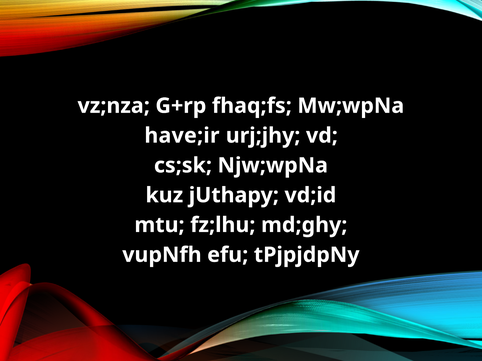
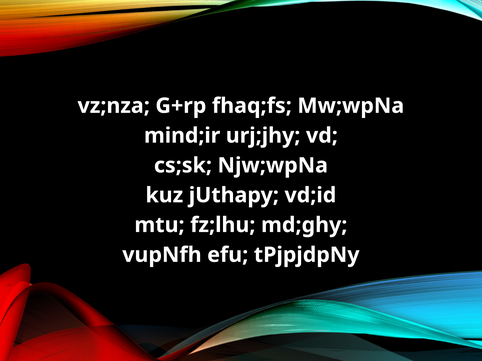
have;ir: have;ir -> mind;ir
